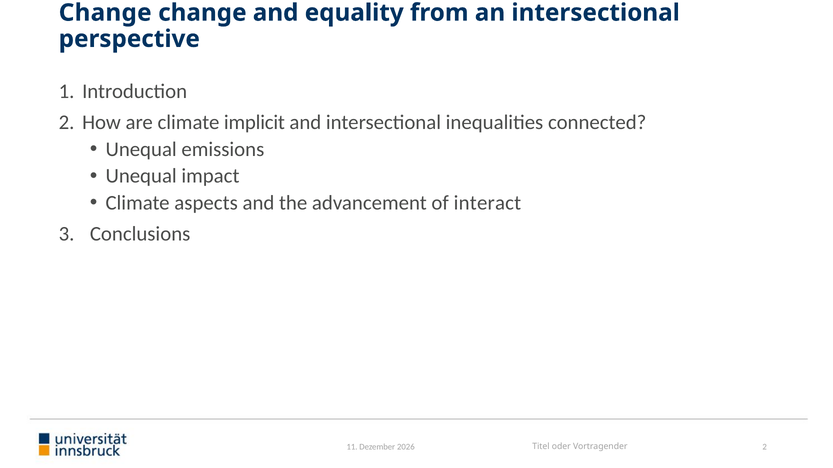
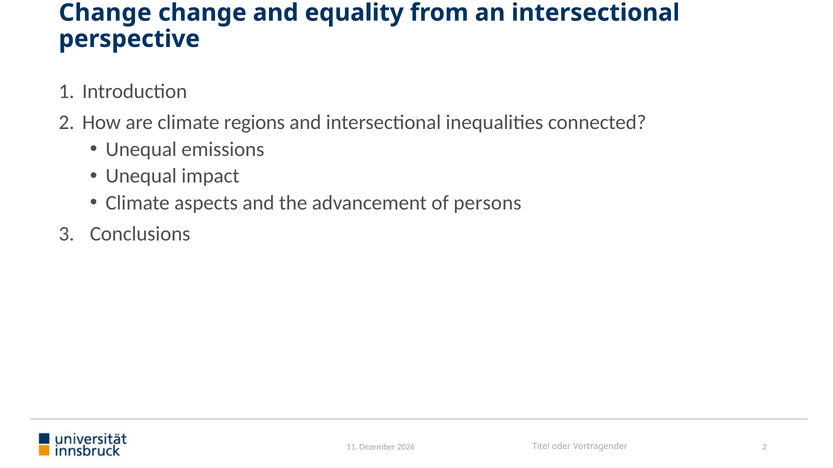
implicit: implicit -> regions
interact: interact -> persons
